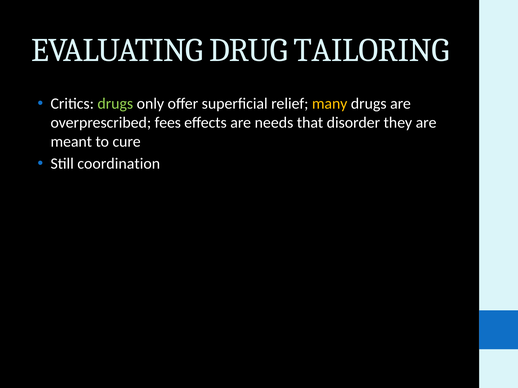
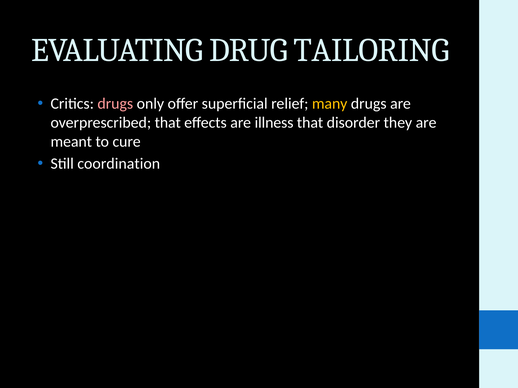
drugs at (115, 104) colour: light green -> pink
overprescribed fees: fees -> that
needs: needs -> illness
